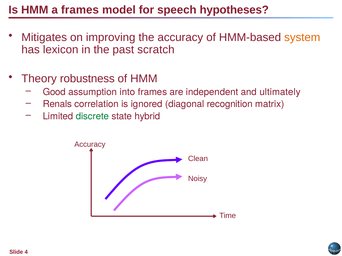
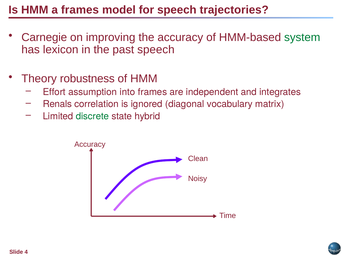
hypotheses: hypotheses -> trajectories
Mitigates: Mitigates -> Carnegie
system colour: orange -> green
past scratch: scratch -> speech
Good: Good -> Effort
ultimately: ultimately -> integrates
recognition: recognition -> vocabulary
